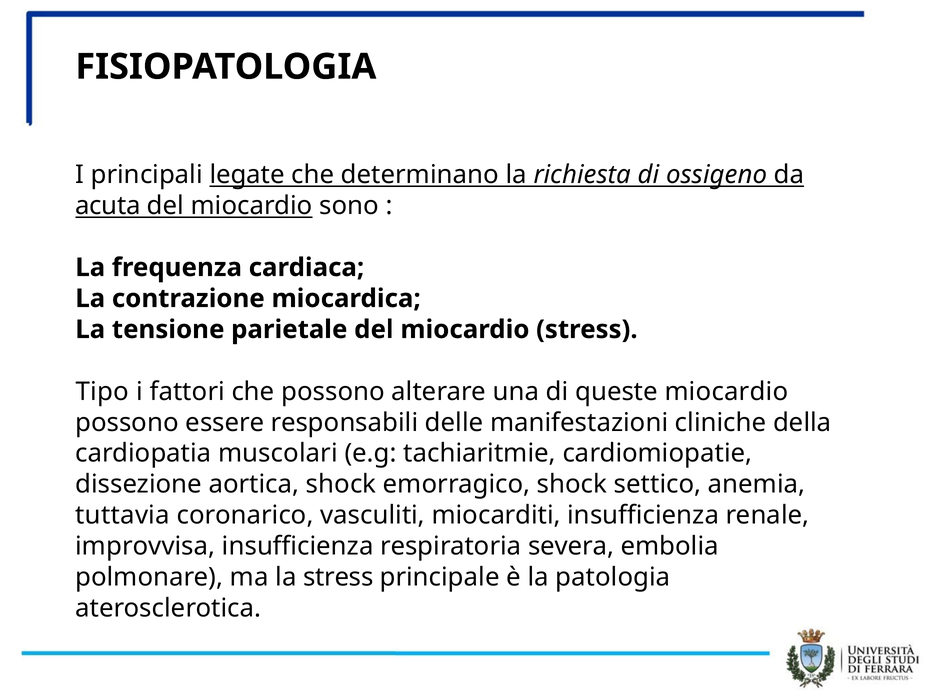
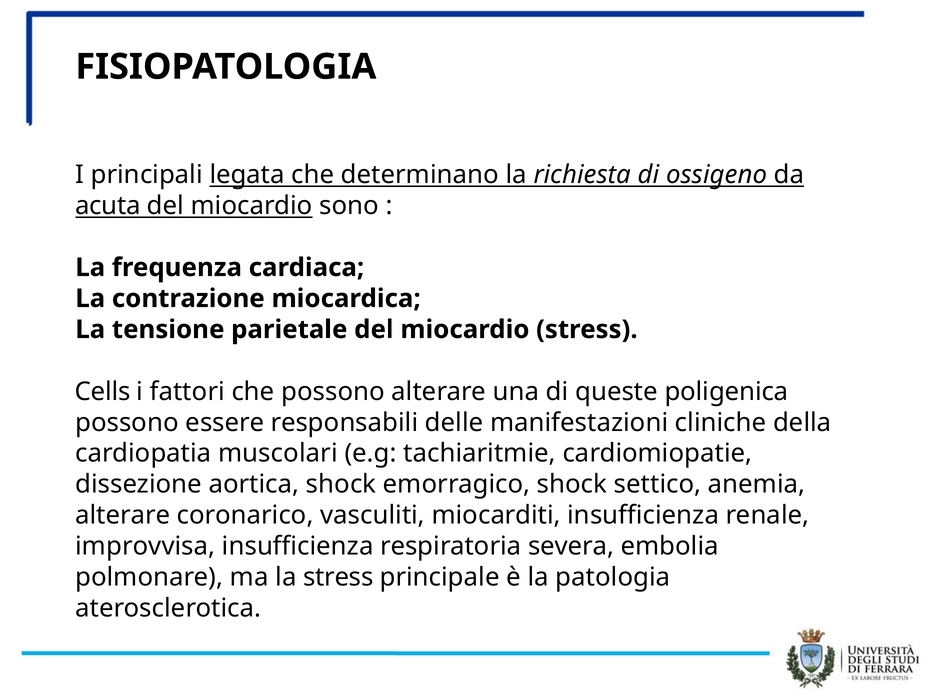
legate: legate -> legata
Tipo: Tipo -> Cells
queste miocardio: miocardio -> poligenica
tuttavia at (123, 515): tuttavia -> alterare
